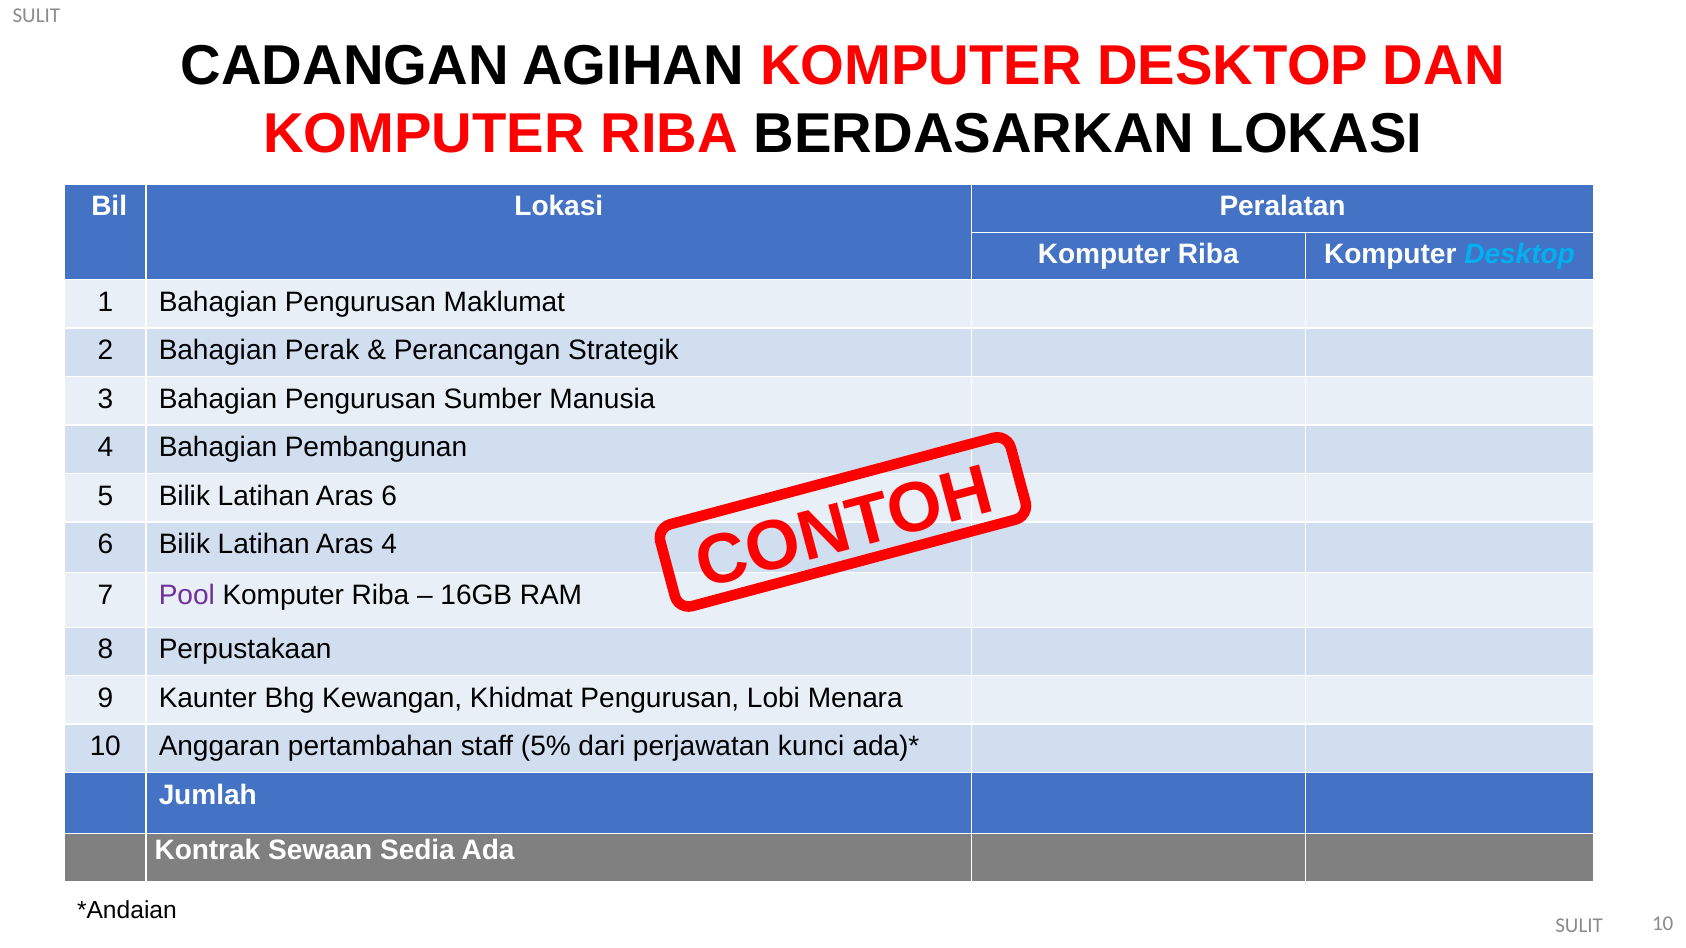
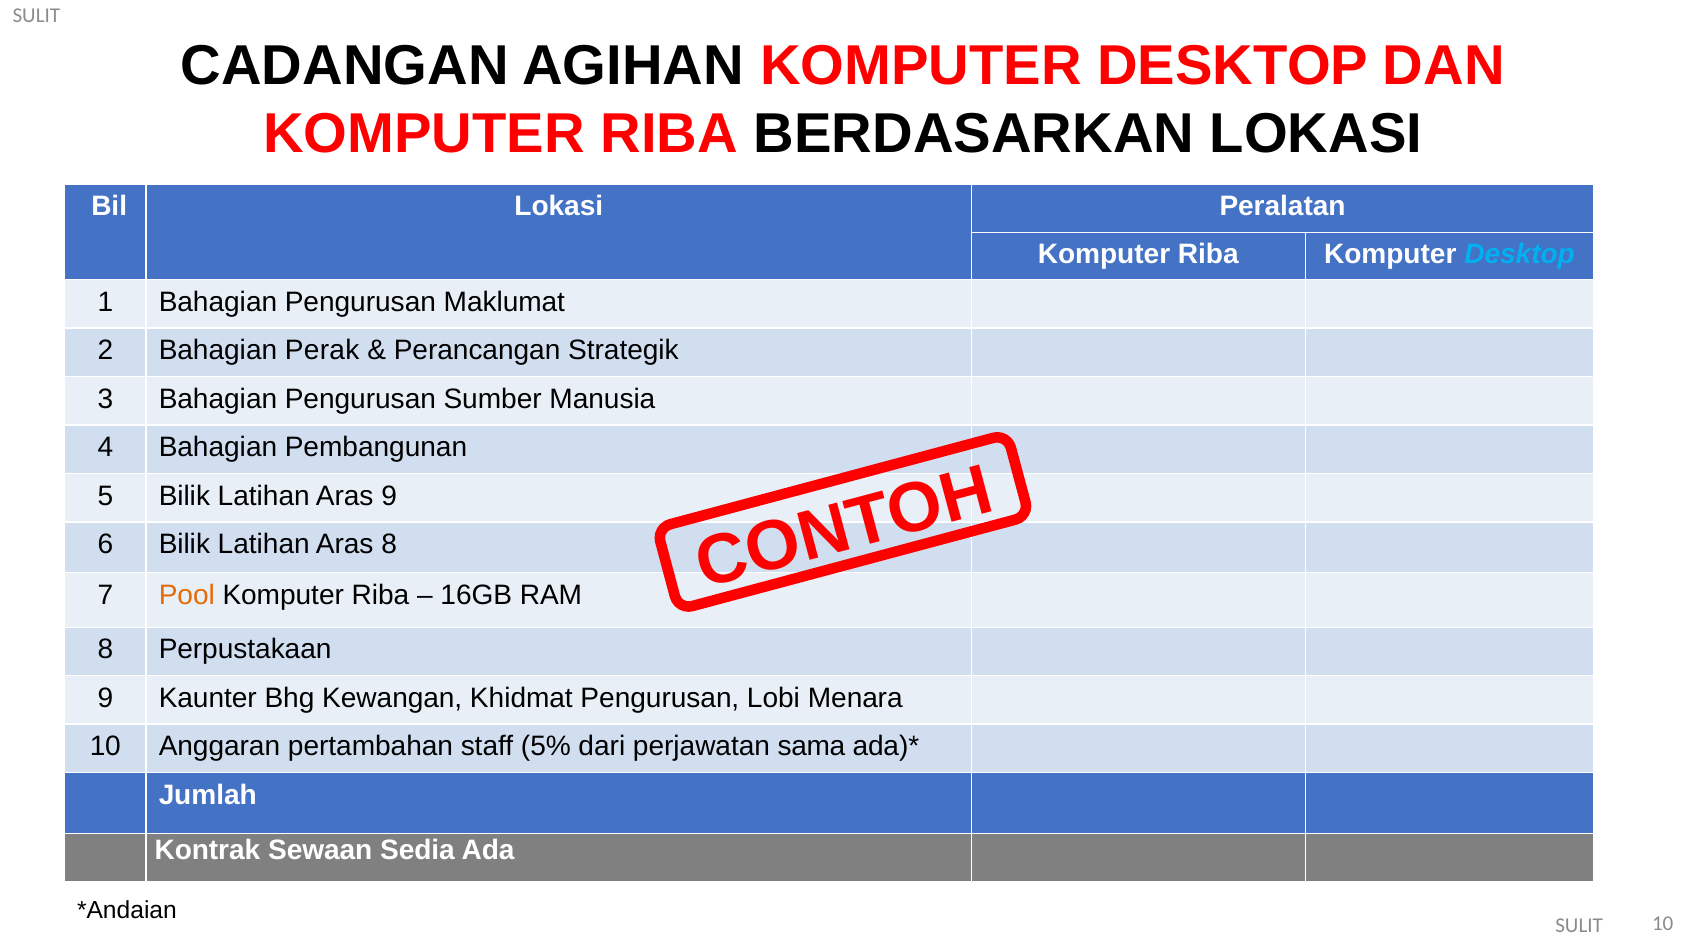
Aras 6: 6 -> 9
Aras 4: 4 -> 8
Pool colour: purple -> orange
kunci: kunci -> sama
